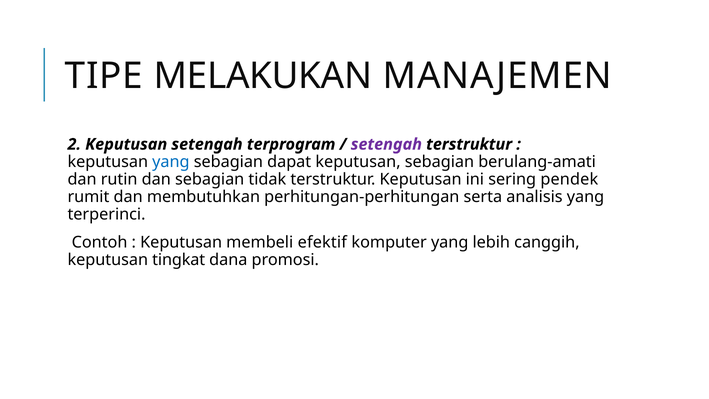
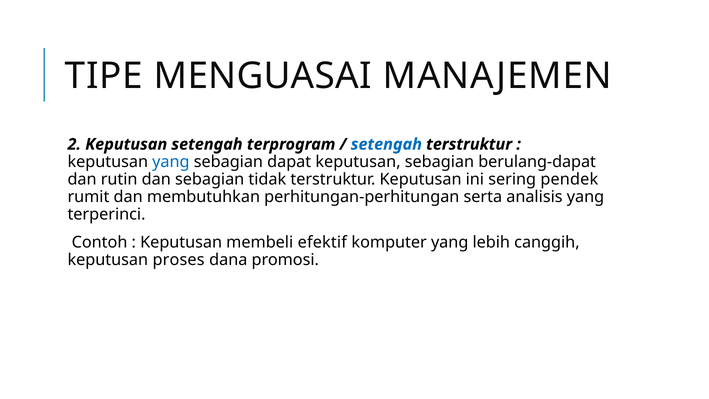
MELAKUKAN: MELAKUKAN -> MENGUASAI
setengah at (386, 144) colour: purple -> blue
berulang-amati: berulang-amati -> berulang-dapat
tingkat: tingkat -> proses
